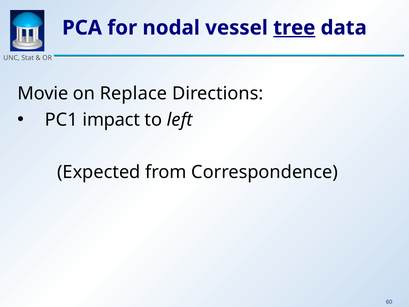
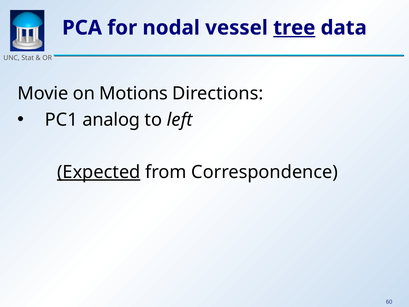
Replace: Replace -> Motions
impact: impact -> analog
Expected underline: none -> present
